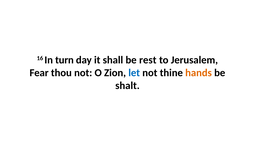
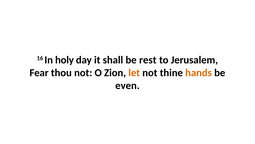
turn: turn -> holy
let colour: blue -> orange
shalt: shalt -> even
